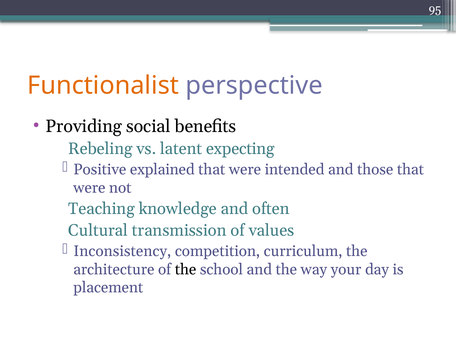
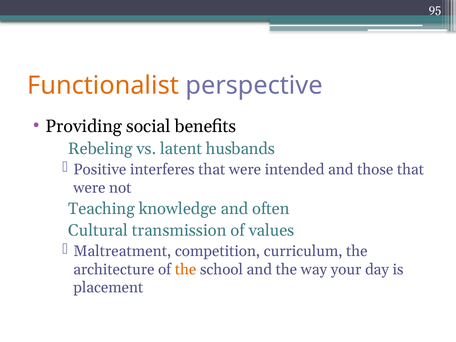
expecting: expecting -> husbands
explained: explained -> interferes
Inconsistency: Inconsistency -> Maltreatment
the at (186, 269) colour: black -> orange
